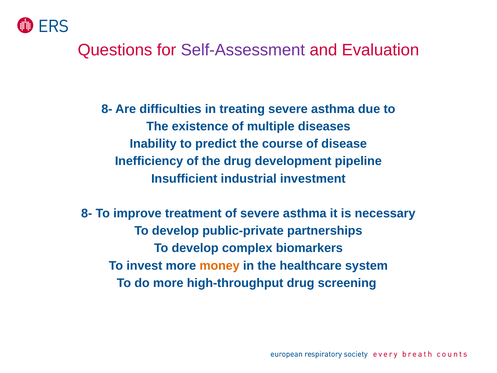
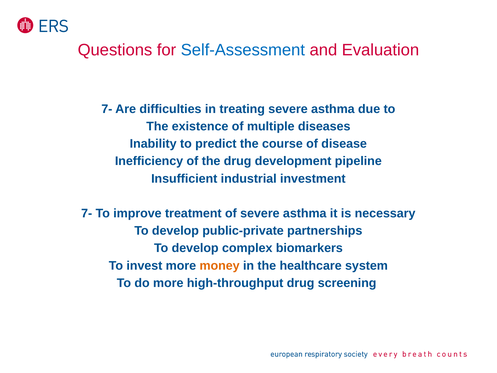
Self-Assessment colour: purple -> blue
8- at (107, 109): 8- -> 7-
8- at (87, 213): 8- -> 7-
